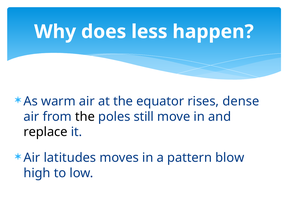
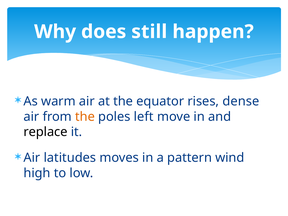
less: less -> still
the at (85, 117) colour: black -> orange
still: still -> left
blow: blow -> wind
